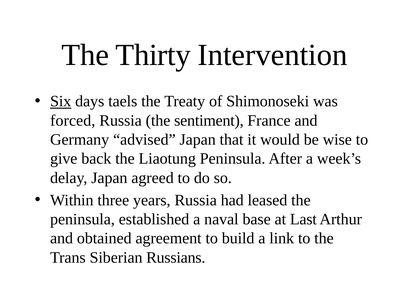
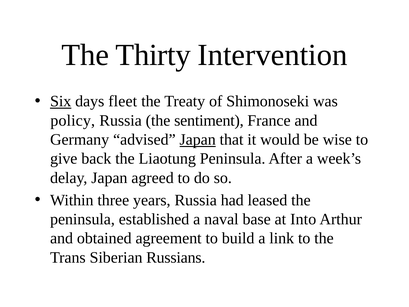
taels: taels -> fleet
forced: forced -> policy
Japan at (198, 140) underline: none -> present
Last: Last -> Into
